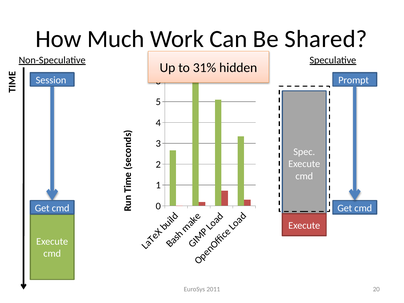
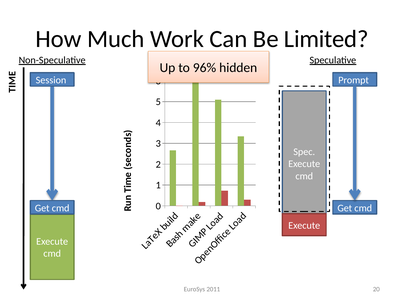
Shared: Shared -> Limited
31%: 31% -> 96%
